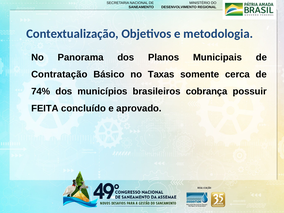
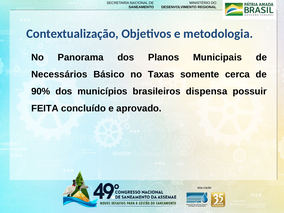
Contratação: Contratação -> Necessários
74%: 74% -> 90%
cobrança: cobrança -> dispensa
